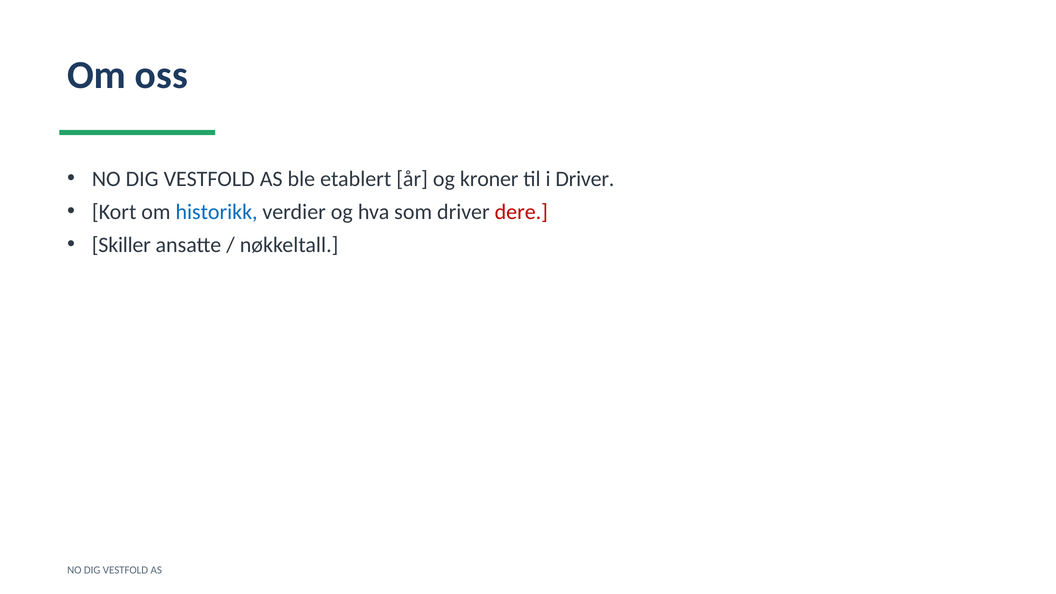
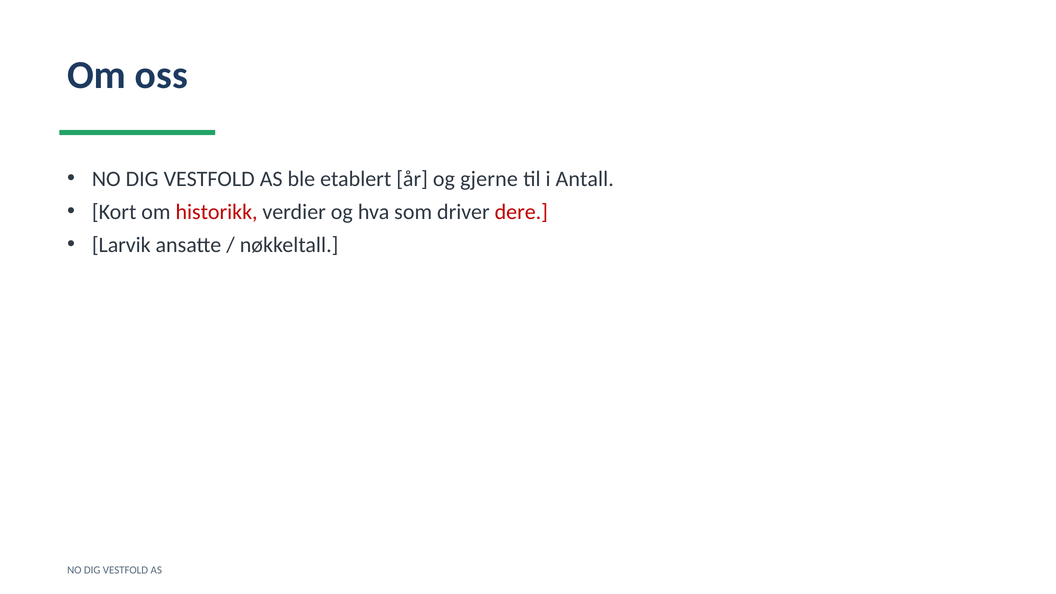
kroner: kroner -> gjerne
i Driver: Driver -> Antall
historikk colour: blue -> red
Skiller: Skiller -> Larvik
